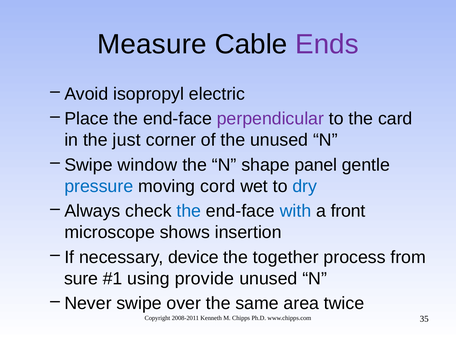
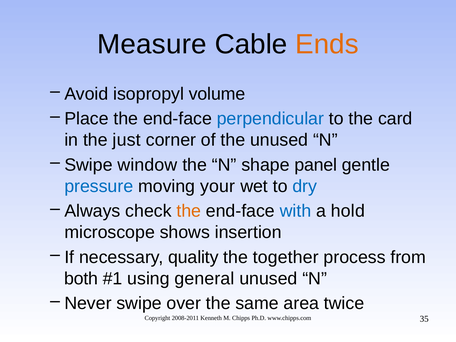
Ends colour: purple -> orange
electric: electric -> volume
perpendicular colour: purple -> blue
cord: cord -> your
the at (189, 211) colour: blue -> orange
front: front -> hold
device: device -> quality
sure: sure -> both
provide: provide -> general
